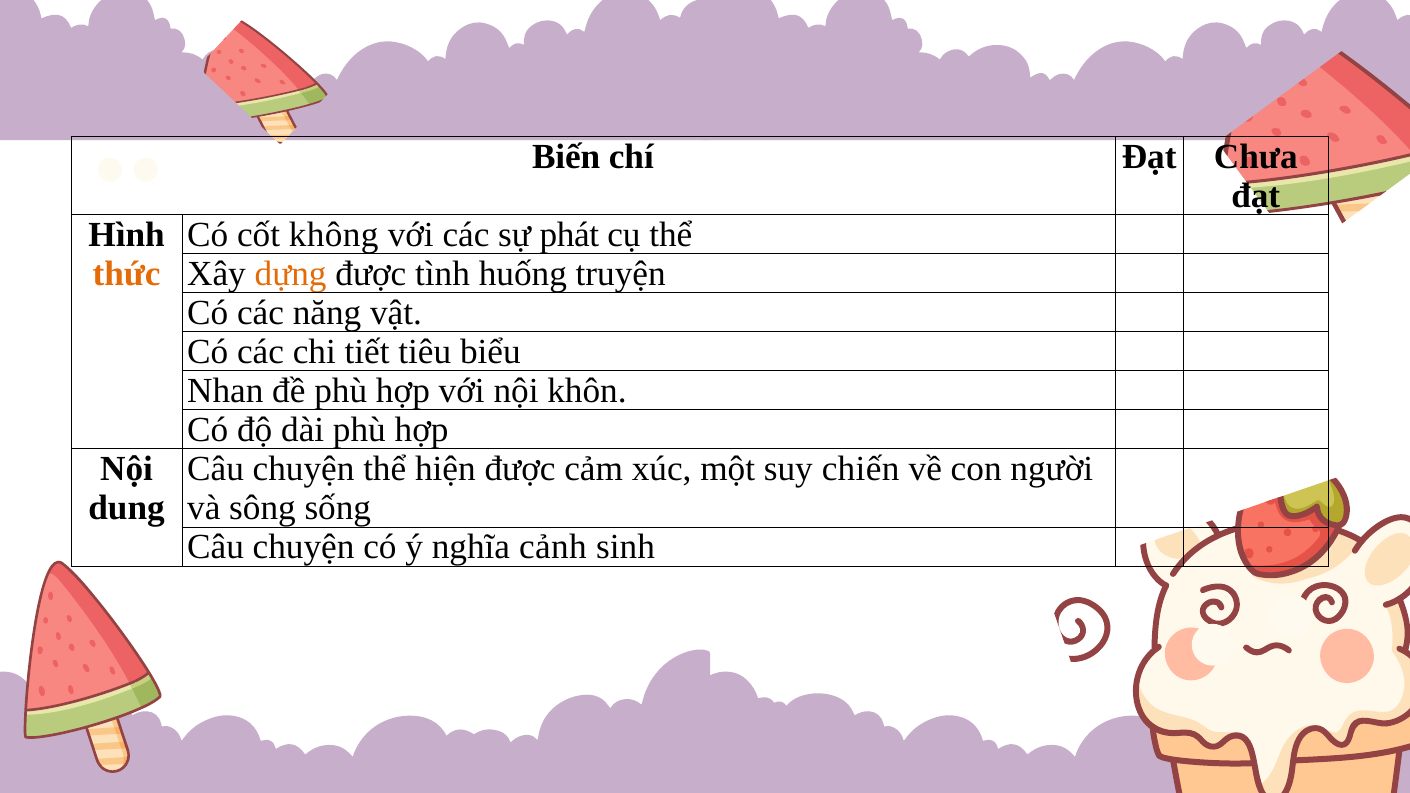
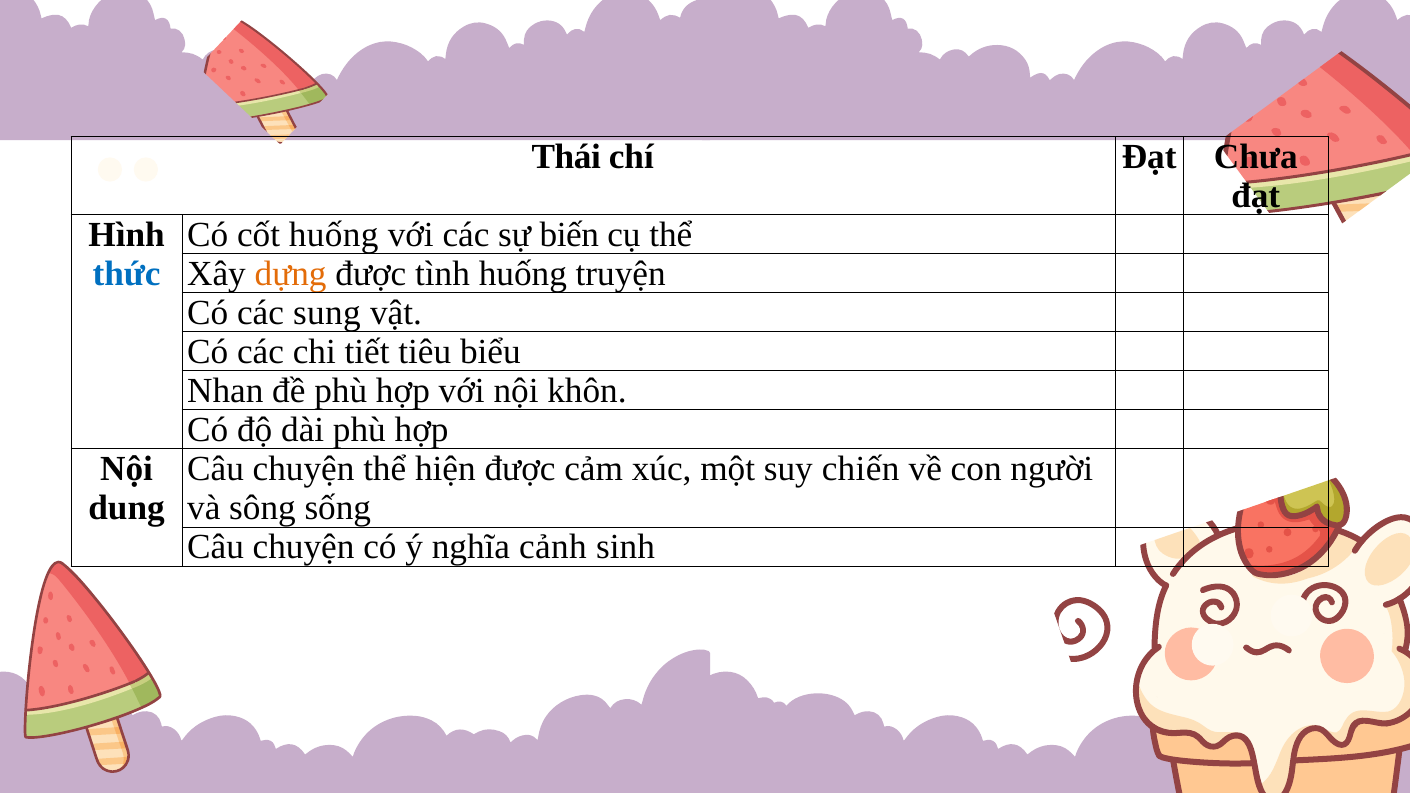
Biến: Biến -> Thái
cốt không: không -> huống
phát: phát -> biến
thức colour: orange -> blue
năng: năng -> sung
